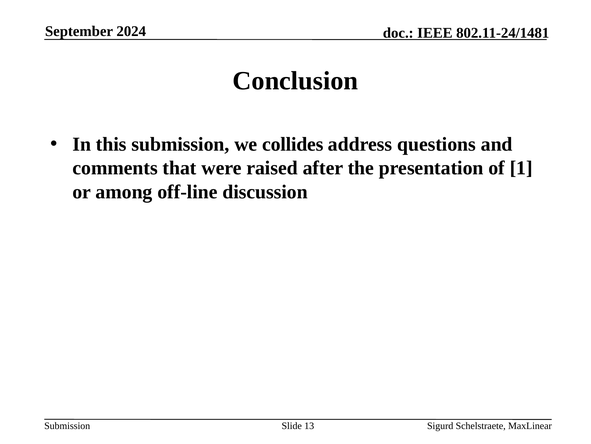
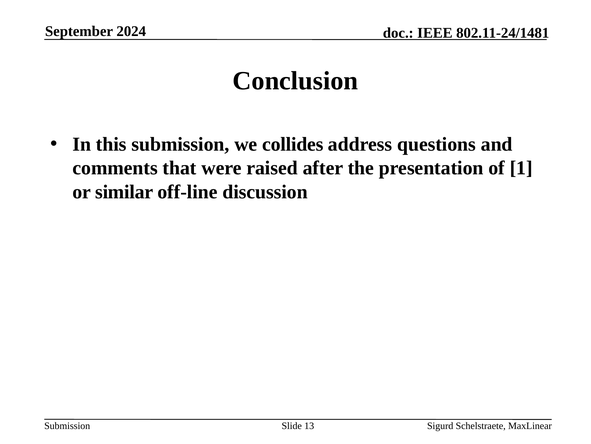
among: among -> similar
